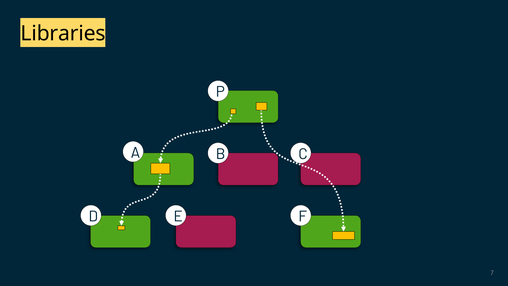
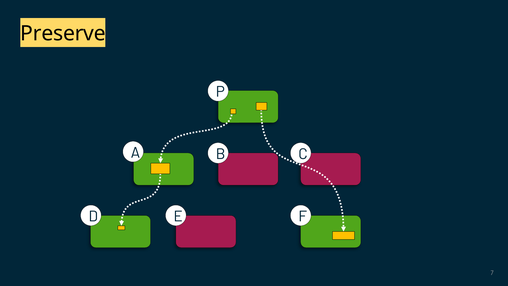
Libraries: Libraries -> Preserve
